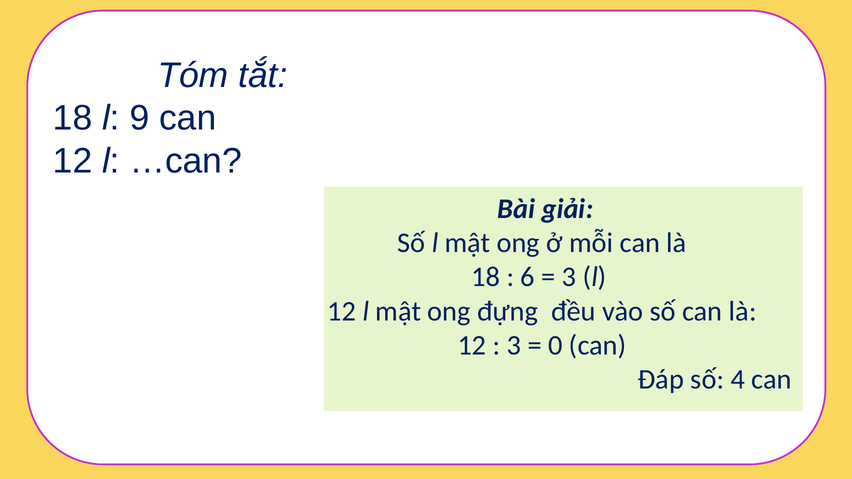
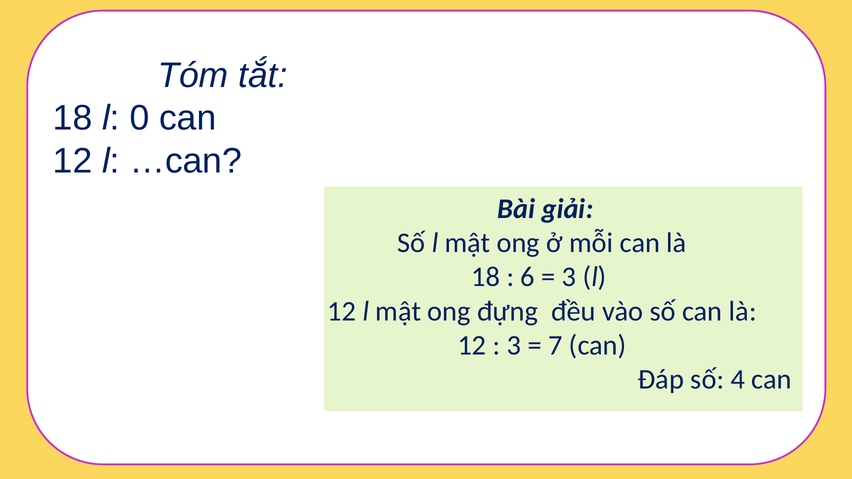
9: 9 -> 0
0: 0 -> 7
